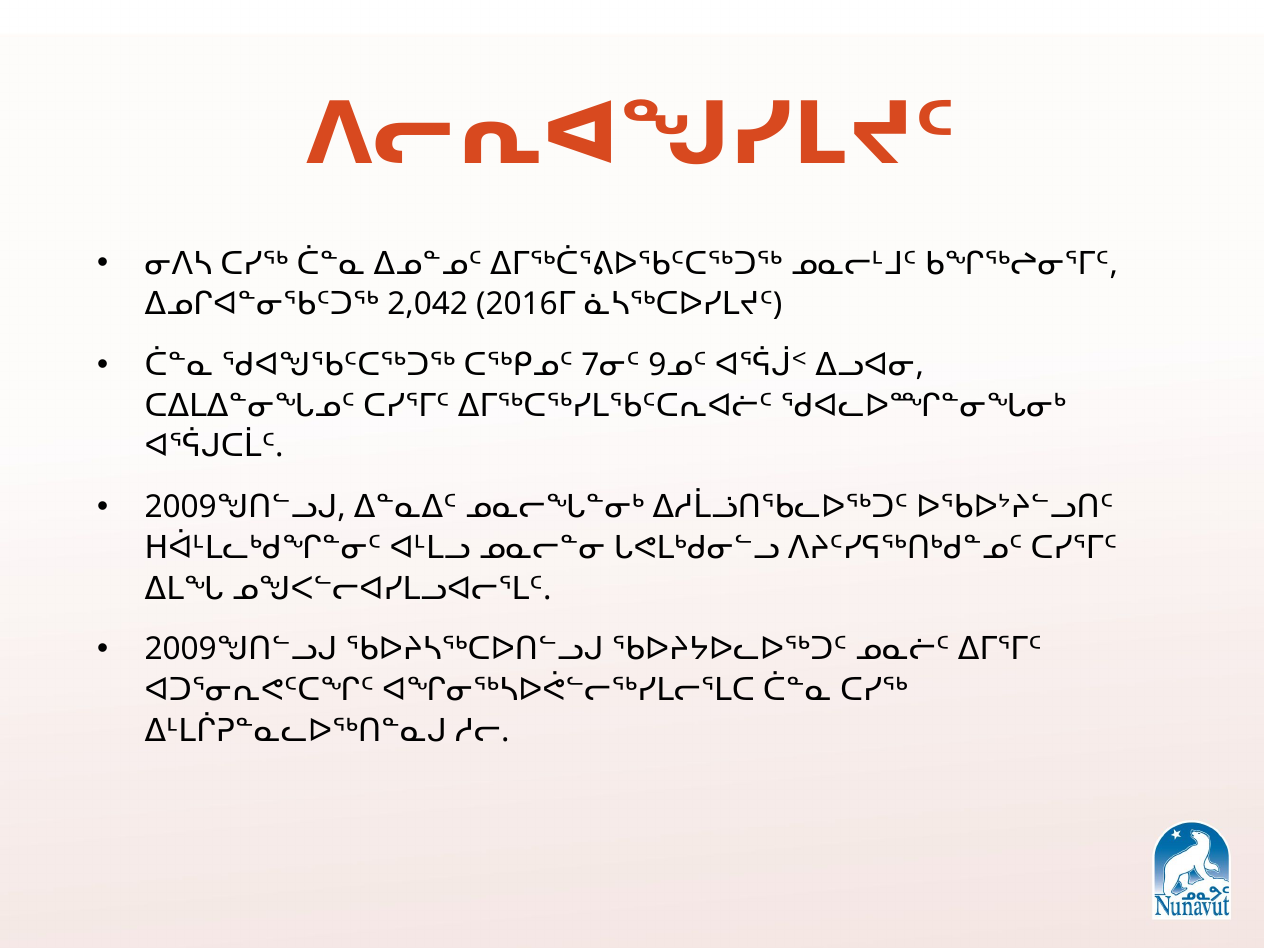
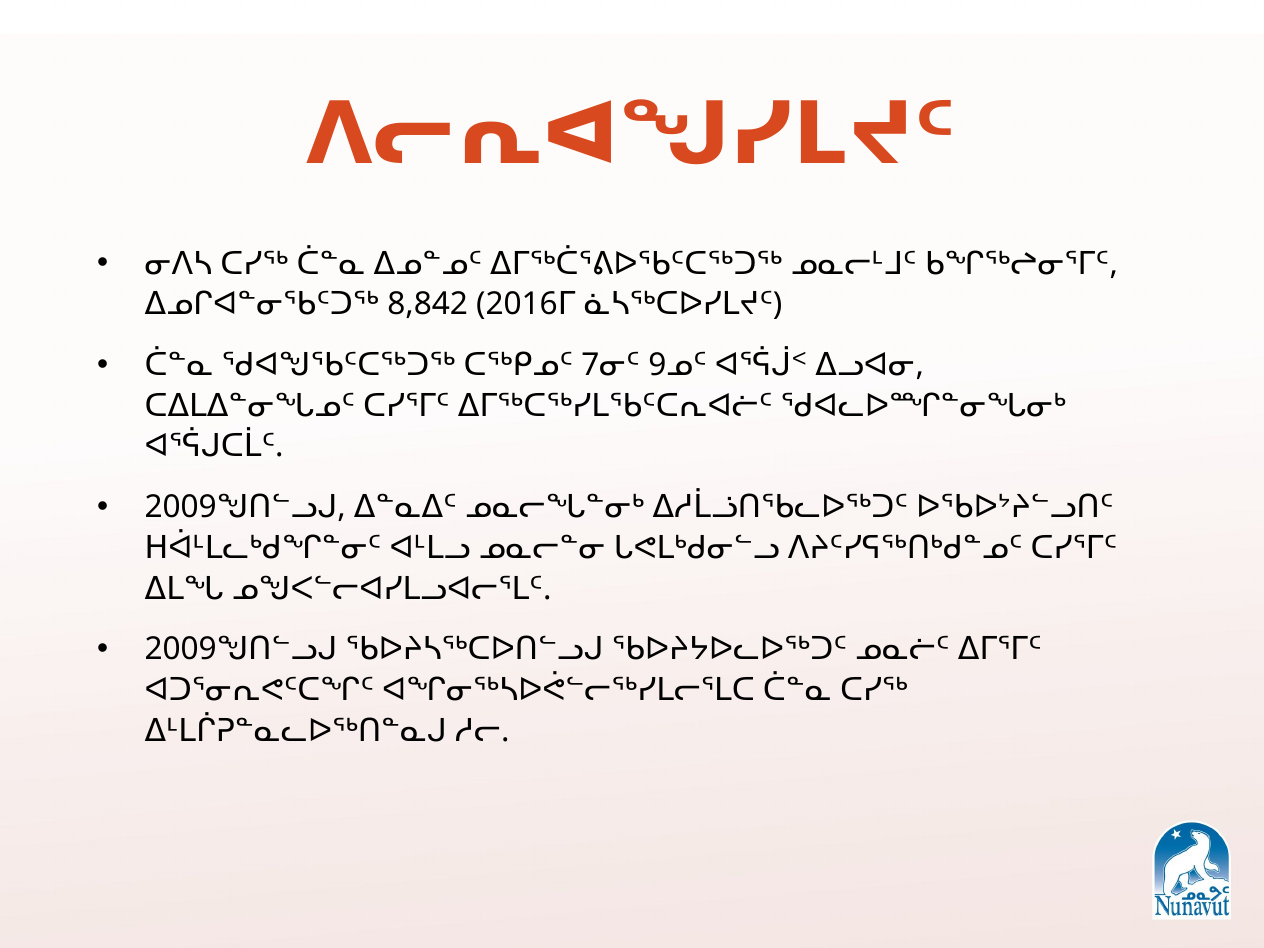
2,042: 2,042 -> 8,842
